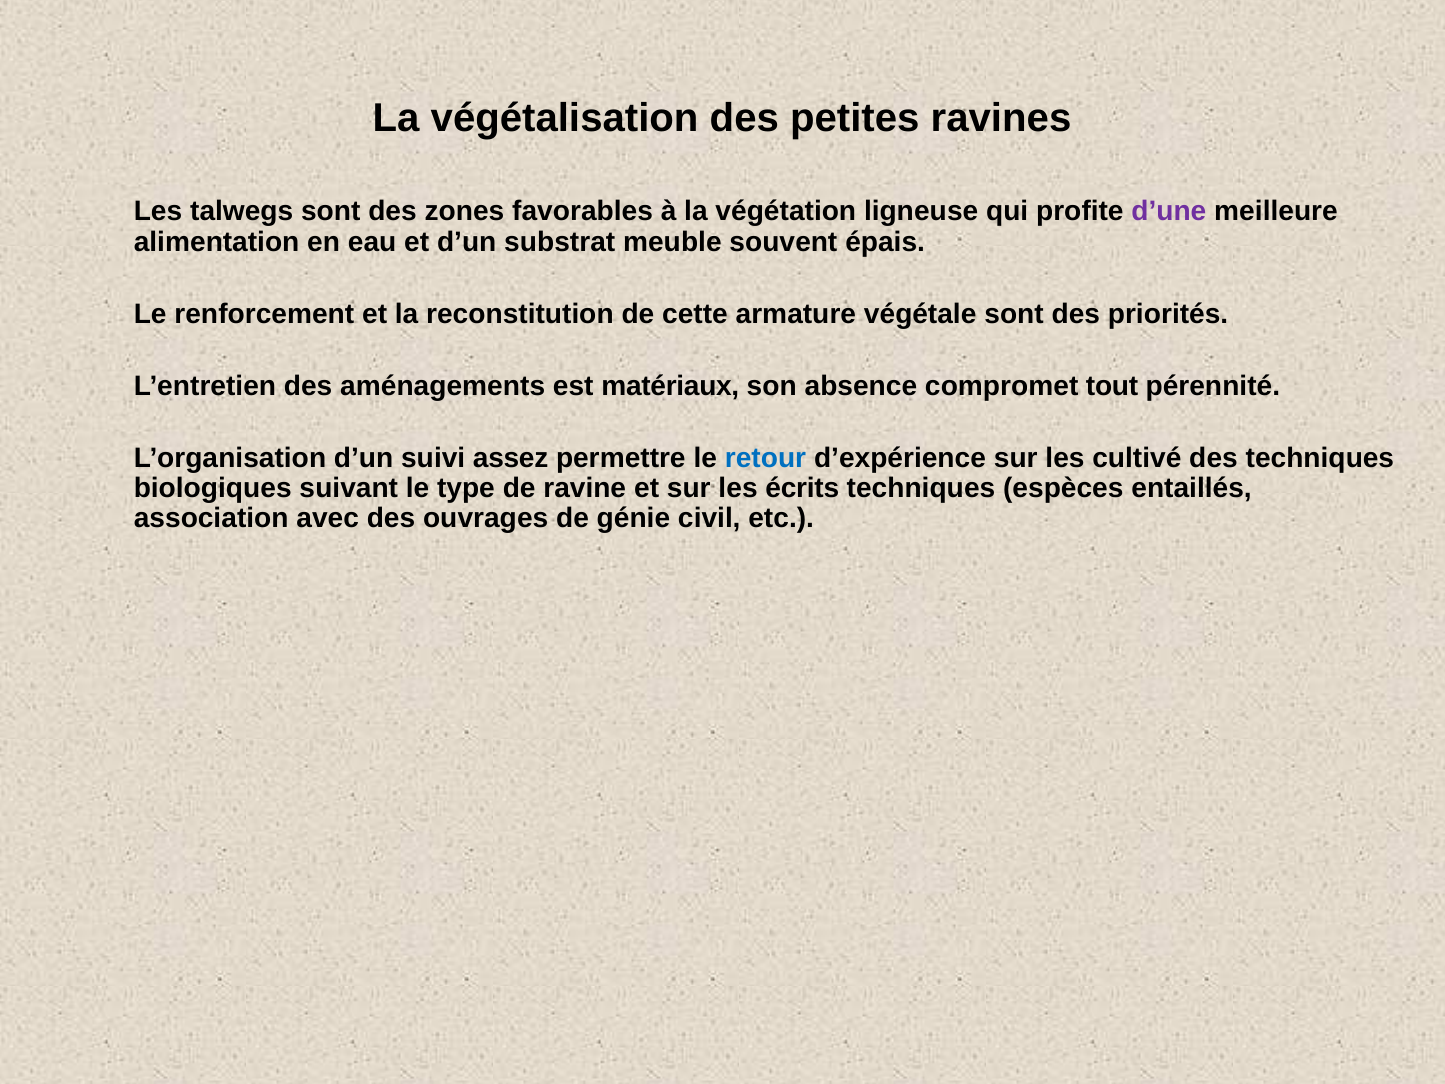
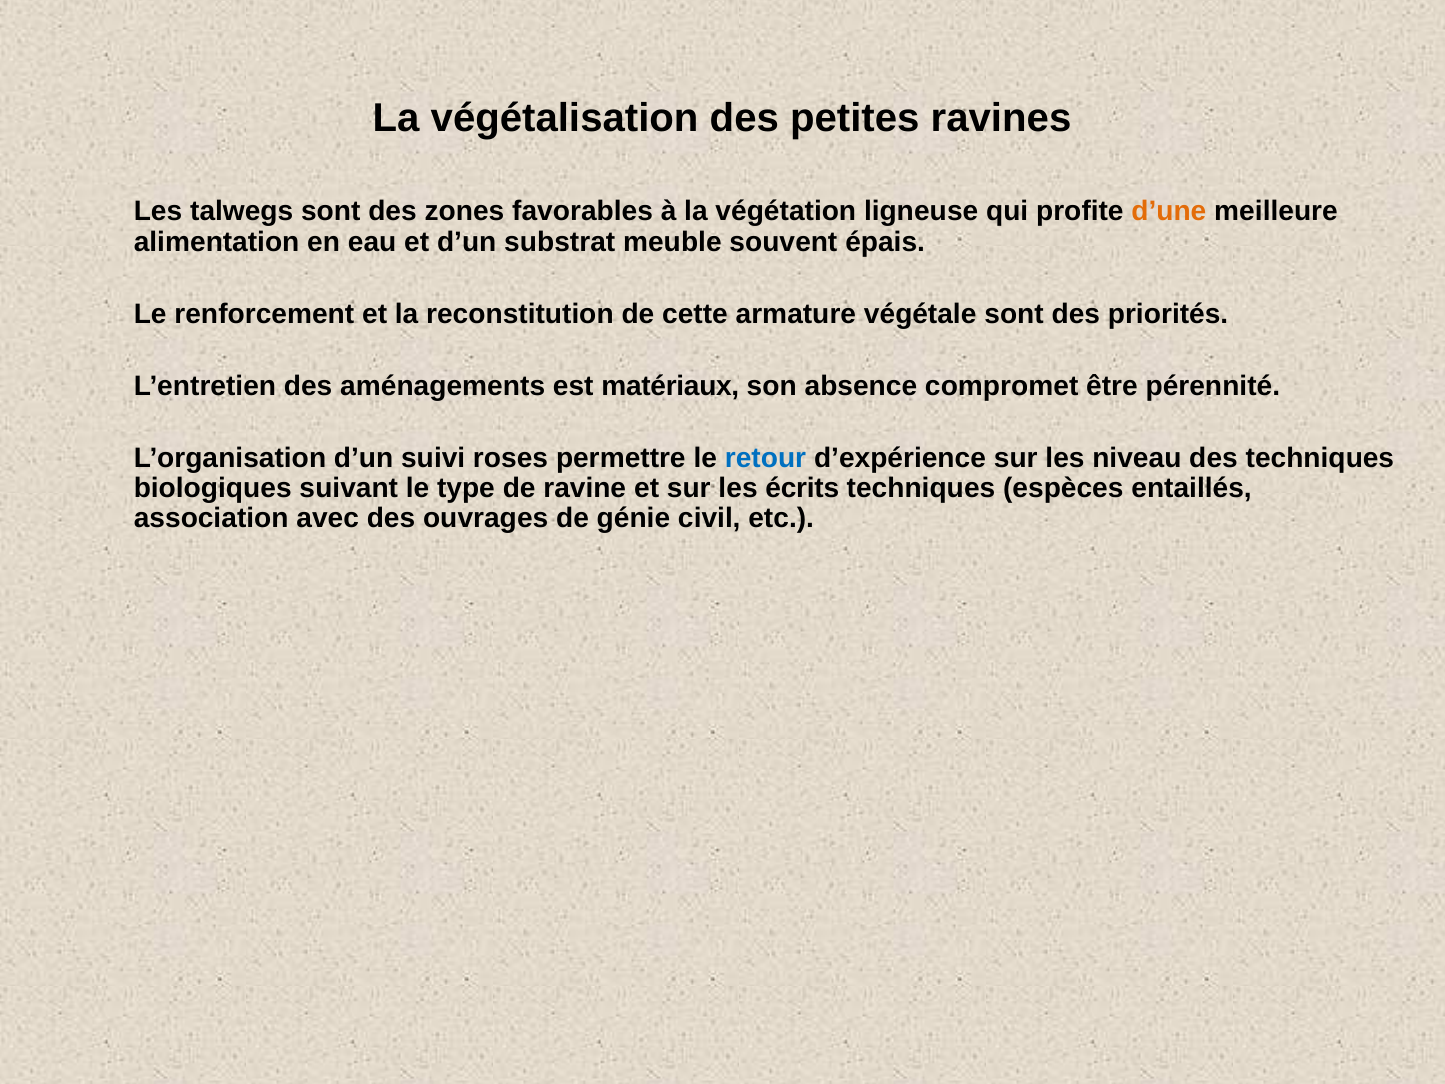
d’une colour: purple -> orange
tout: tout -> être
assez: assez -> roses
cultivé: cultivé -> niveau
